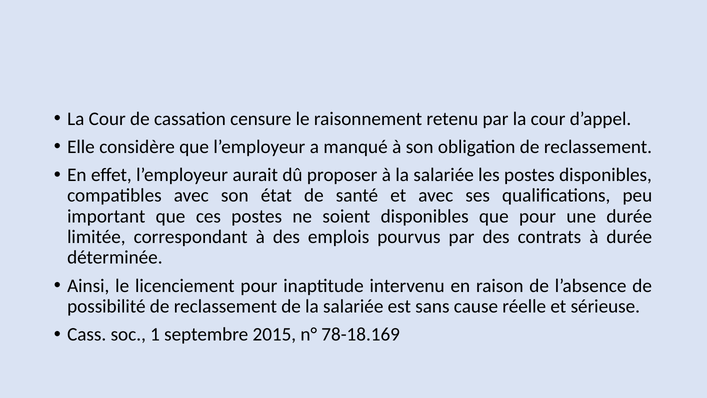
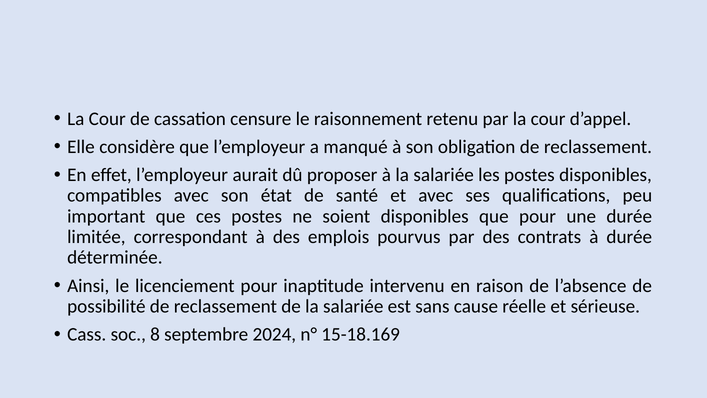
1: 1 -> 8
2015: 2015 -> 2024
78-18.169: 78-18.169 -> 15-18.169
